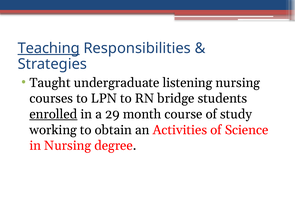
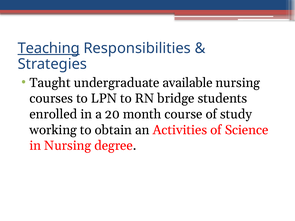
listening: listening -> available
enrolled underline: present -> none
29: 29 -> 20
